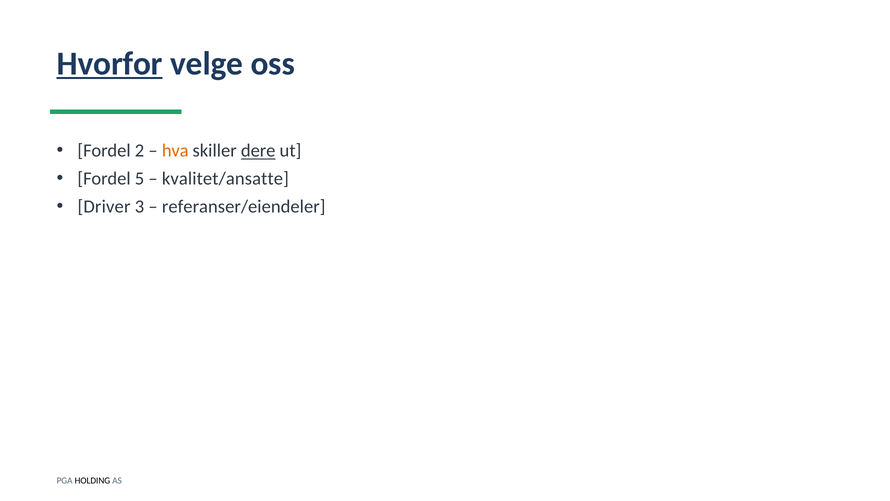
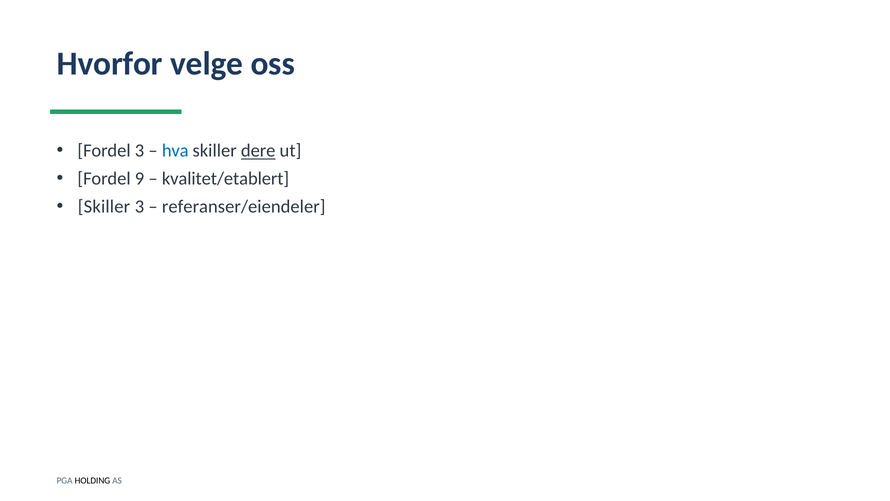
Hvorfor underline: present -> none
Fordel 2: 2 -> 3
hva colour: orange -> blue
5: 5 -> 9
kvalitet/ansatte: kvalitet/ansatte -> kvalitet/etablert
Driver at (104, 206): Driver -> Skiller
